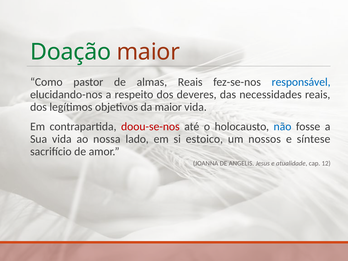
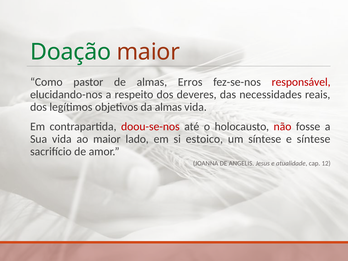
almas Reais: Reais -> Erros
responsável colour: blue -> red
da maior: maior -> almas
não colour: blue -> red
ao nossa: nossa -> maior
um nossos: nossos -> síntese
